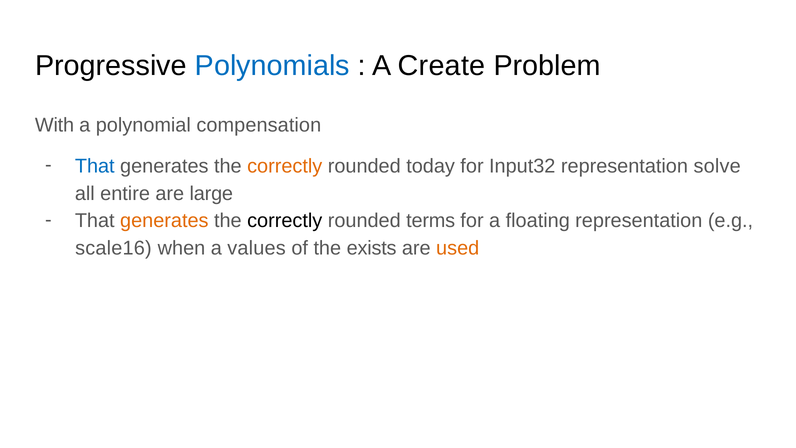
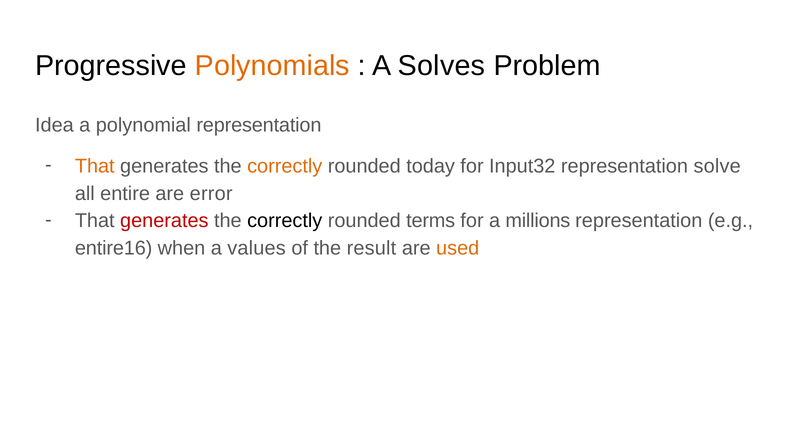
Polynomials colour: blue -> orange
Create: Create -> Solves
With: With -> Idea
polynomial compensation: compensation -> representation
That at (95, 166) colour: blue -> orange
large: large -> error
generates at (164, 221) colour: orange -> red
floating: floating -> millions
scale16: scale16 -> entire16
exists: exists -> result
